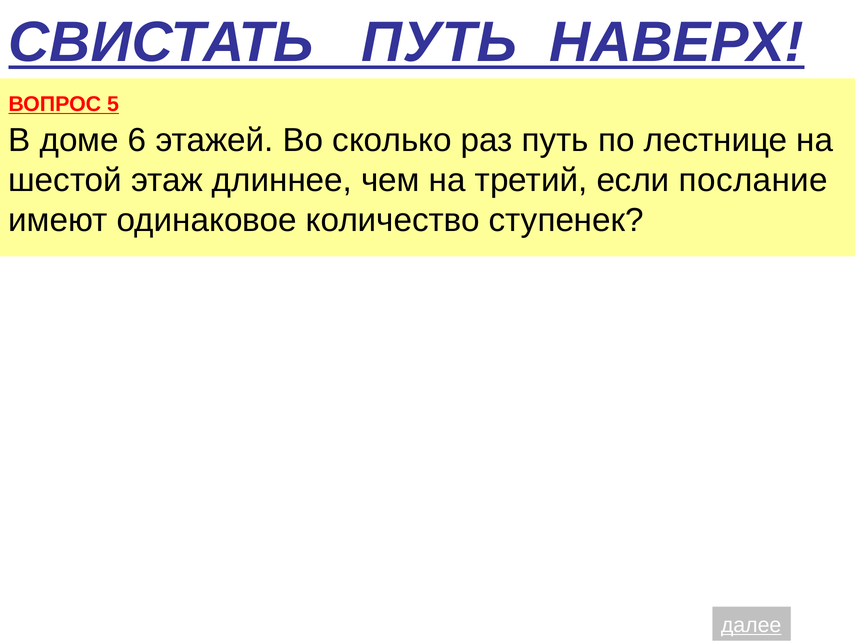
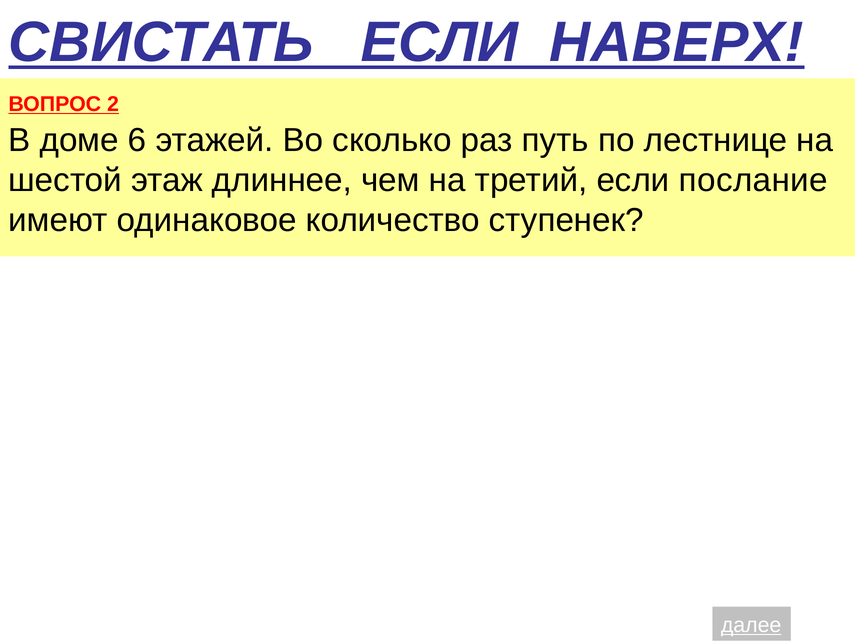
СВИСТАТЬ ПУТЬ: ПУТЬ -> ЕСЛИ
5: 5 -> 2
